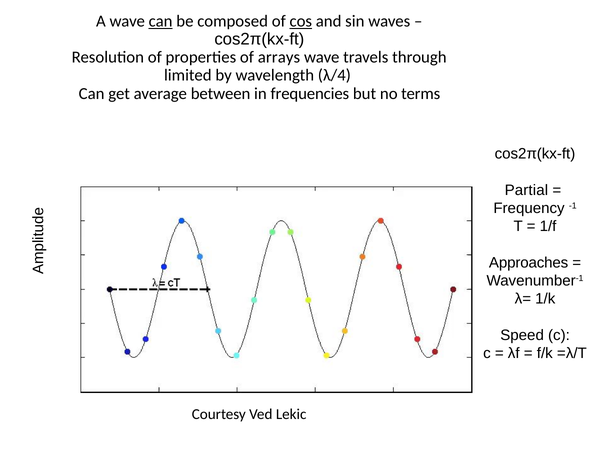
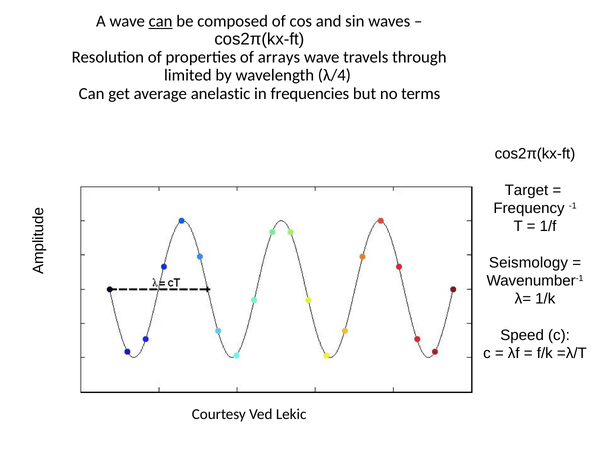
cos underline: present -> none
between: between -> anelastic
Partial: Partial -> Target
Approaches: Approaches -> Seismology
